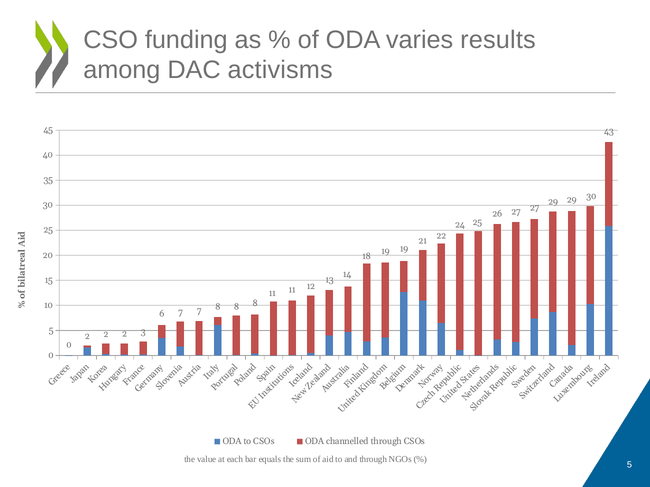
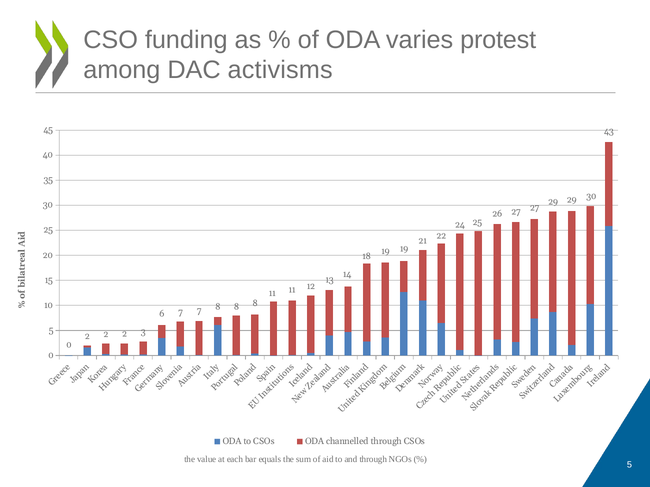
results: results -> protest
